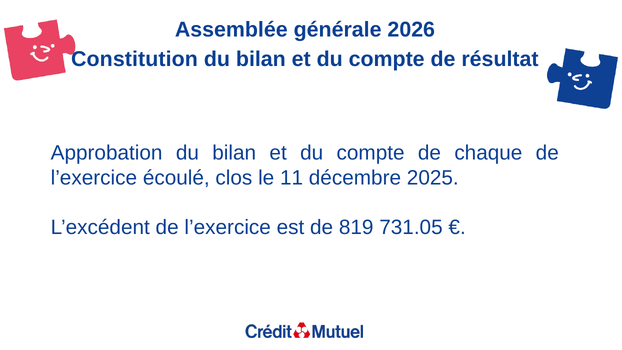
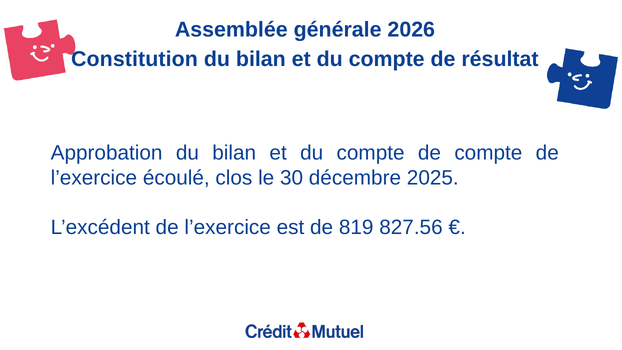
de chaque: chaque -> compte
11: 11 -> 30
731.05: 731.05 -> 827.56
